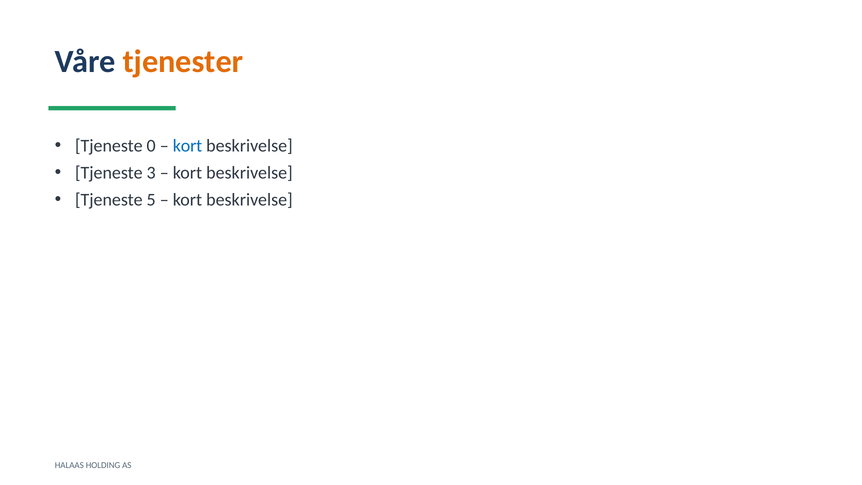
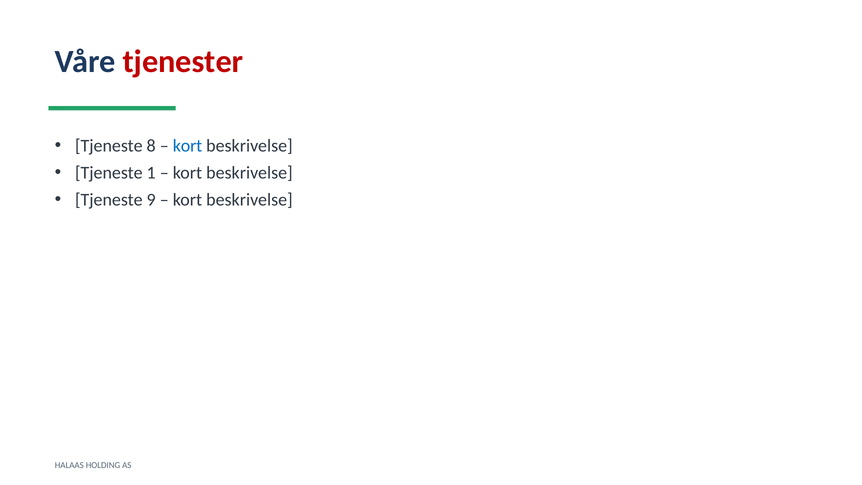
tjenester colour: orange -> red
0: 0 -> 8
3: 3 -> 1
5: 5 -> 9
